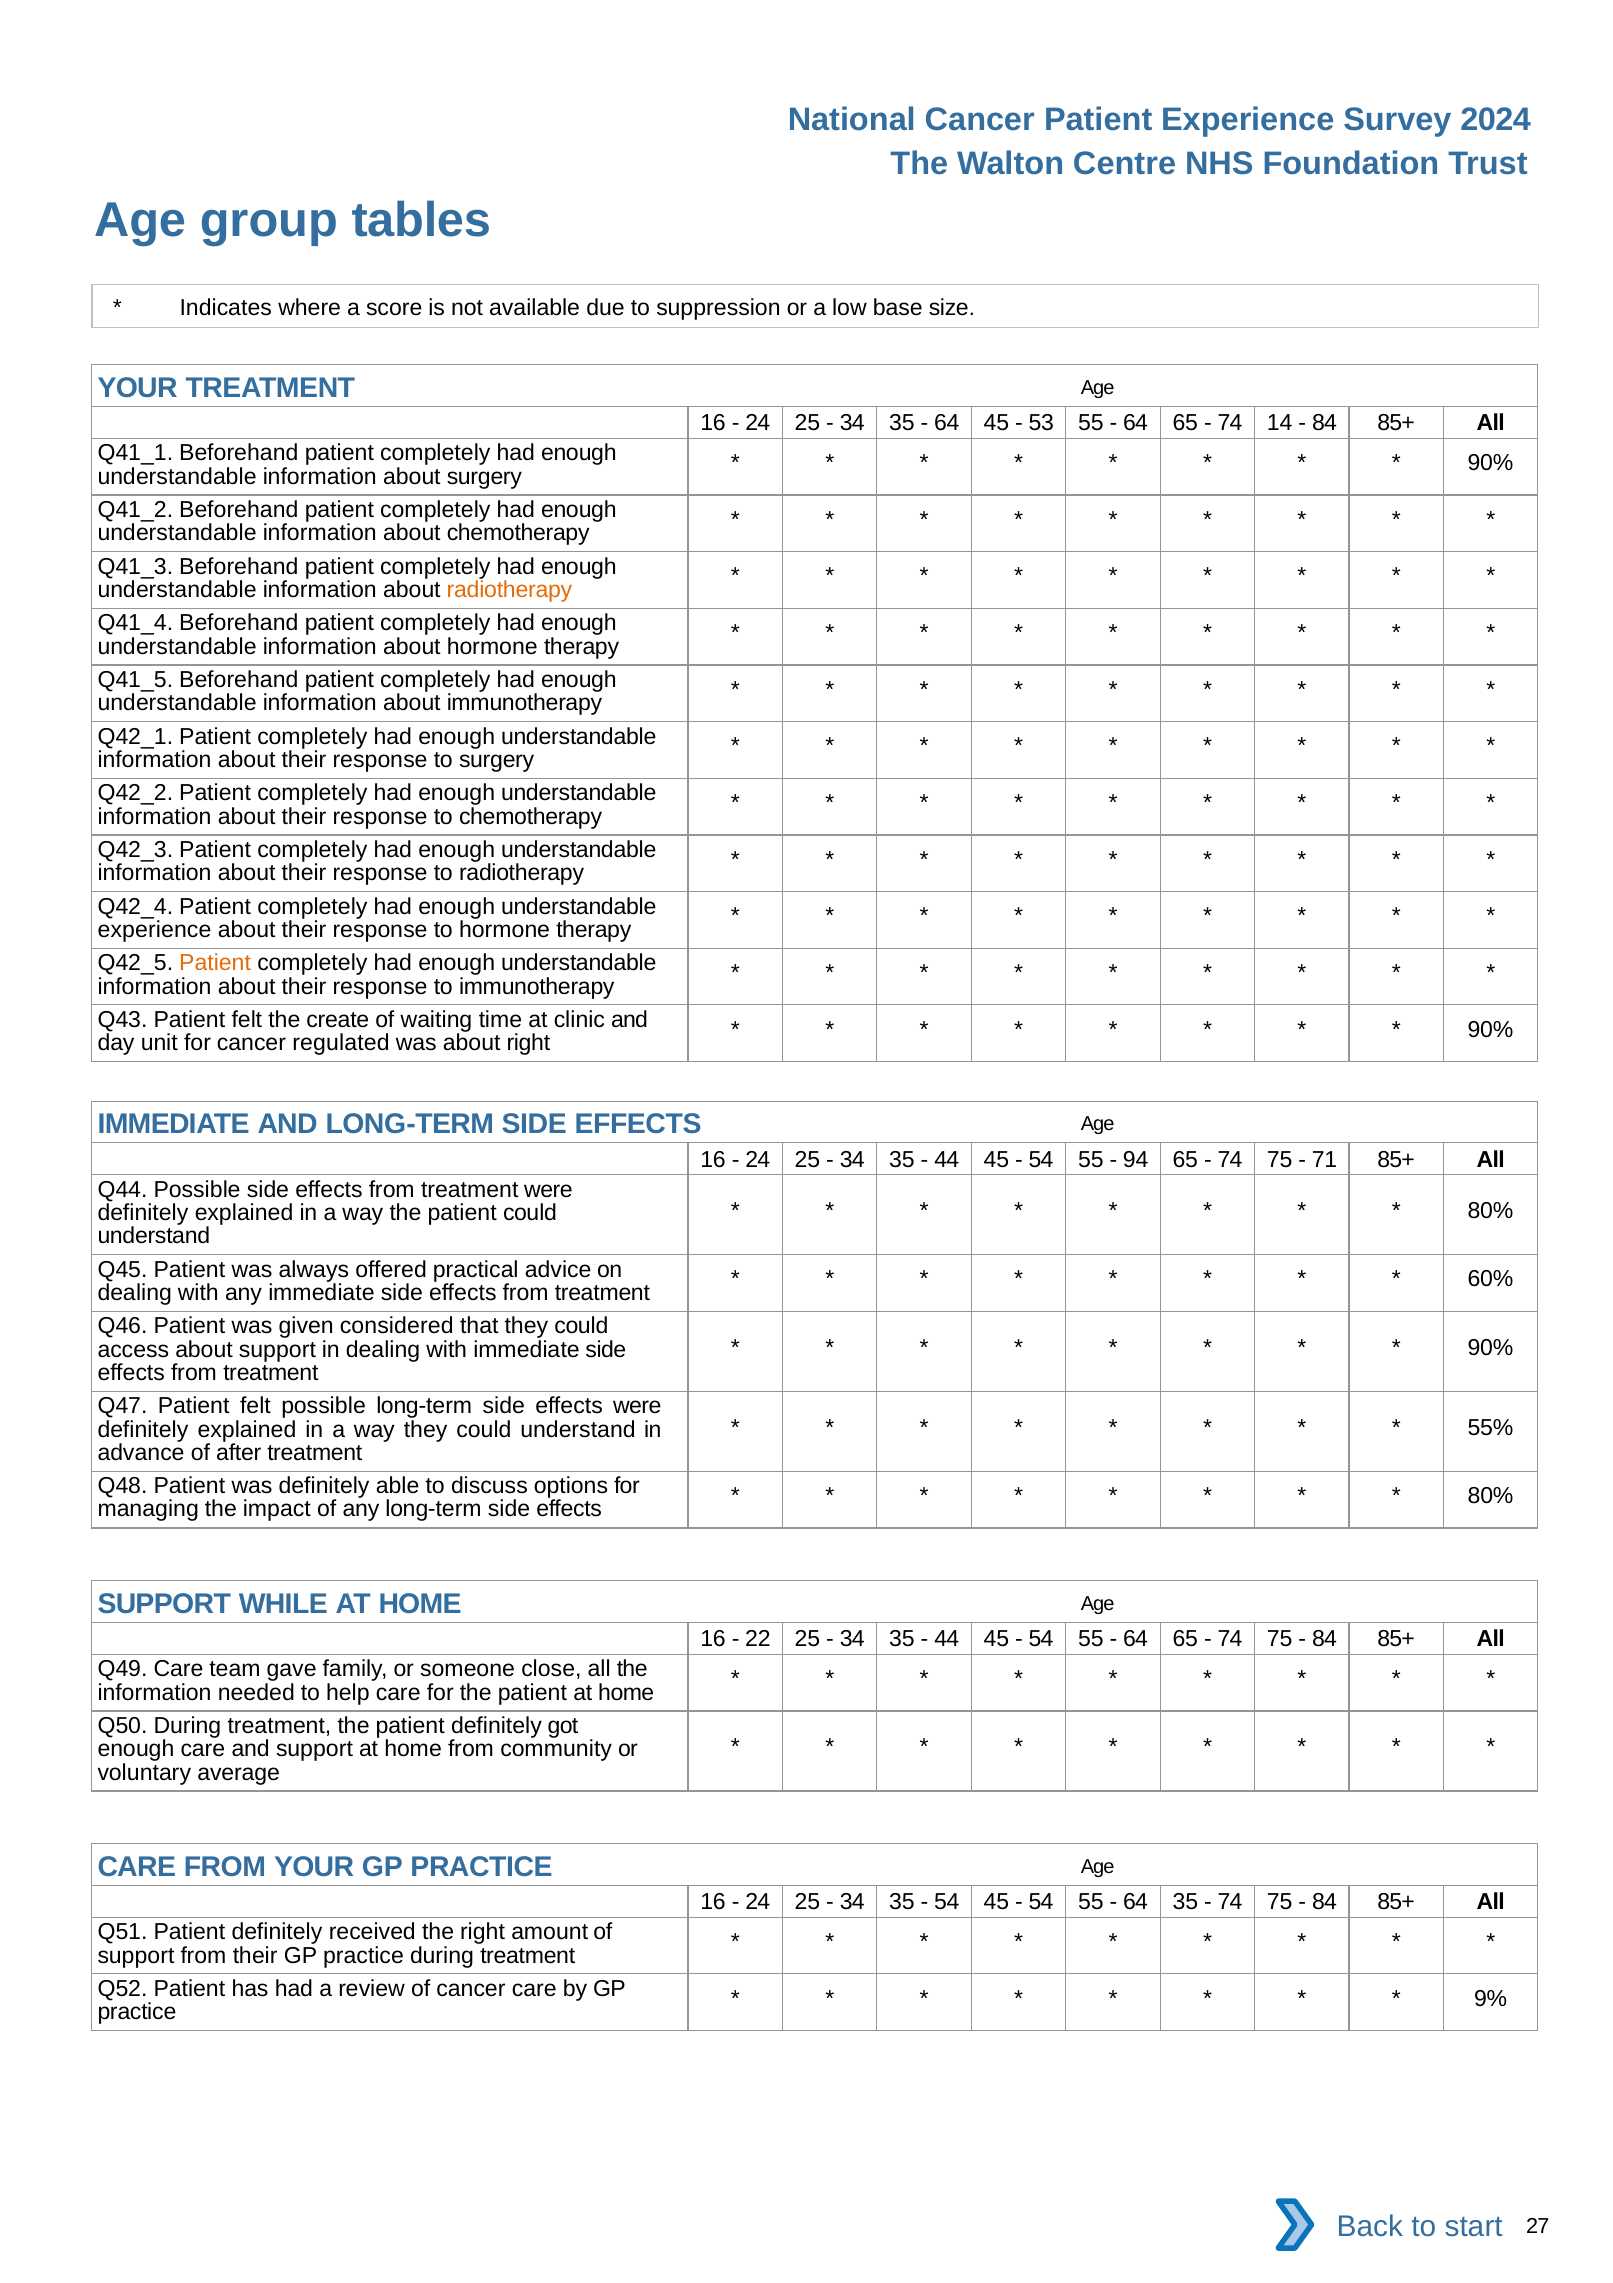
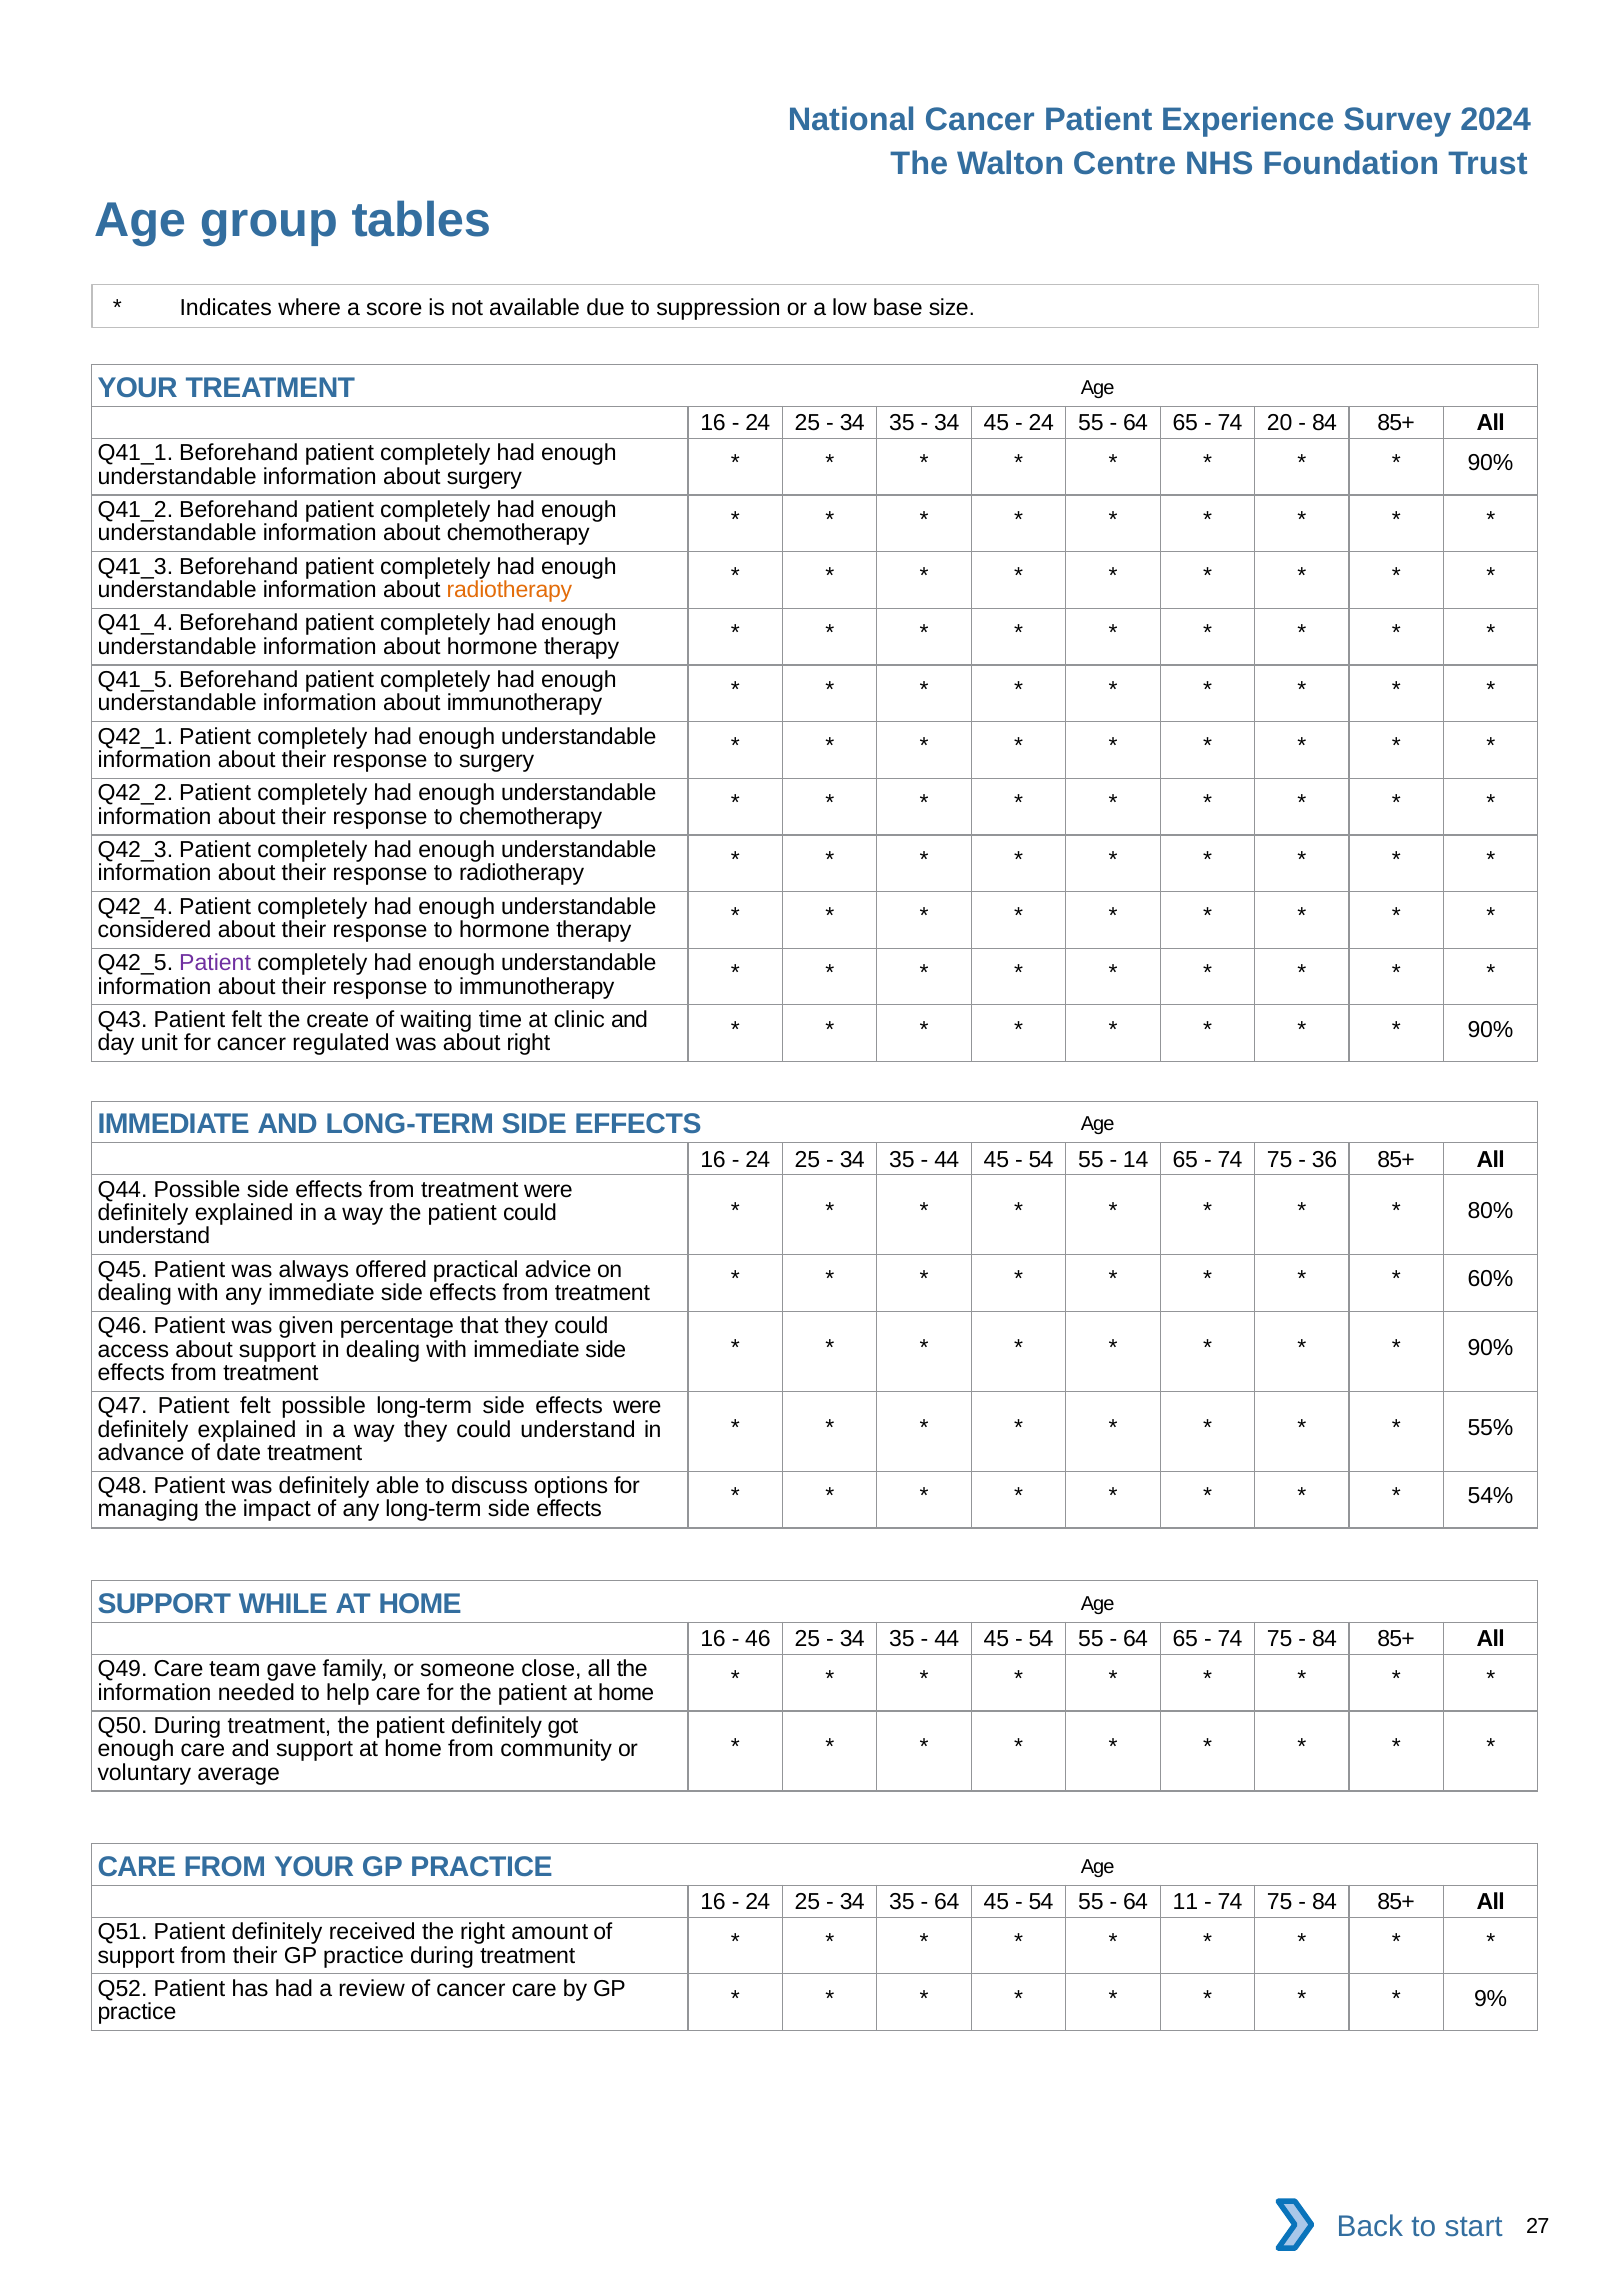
64 at (947, 423): 64 -> 34
53 at (1041, 423): 53 -> 24
14: 14 -> 20
experience at (155, 930): experience -> considered
Patient at (215, 963) colour: orange -> purple
94: 94 -> 14
71: 71 -> 36
considered: considered -> percentage
after: after -> date
80% at (1491, 1496): 80% -> 54%
22: 22 -> 46
54 at (947, 1902): 54 -> 64
64 35: 35 -> 11
